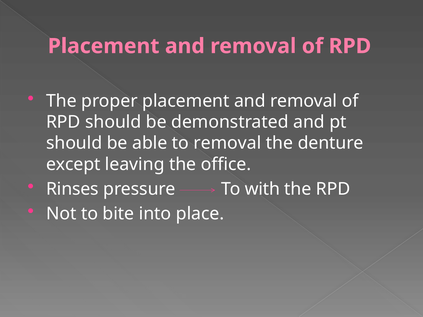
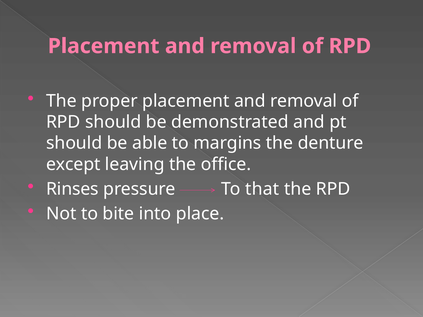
to removal: removal -> margins
with: with -> that
